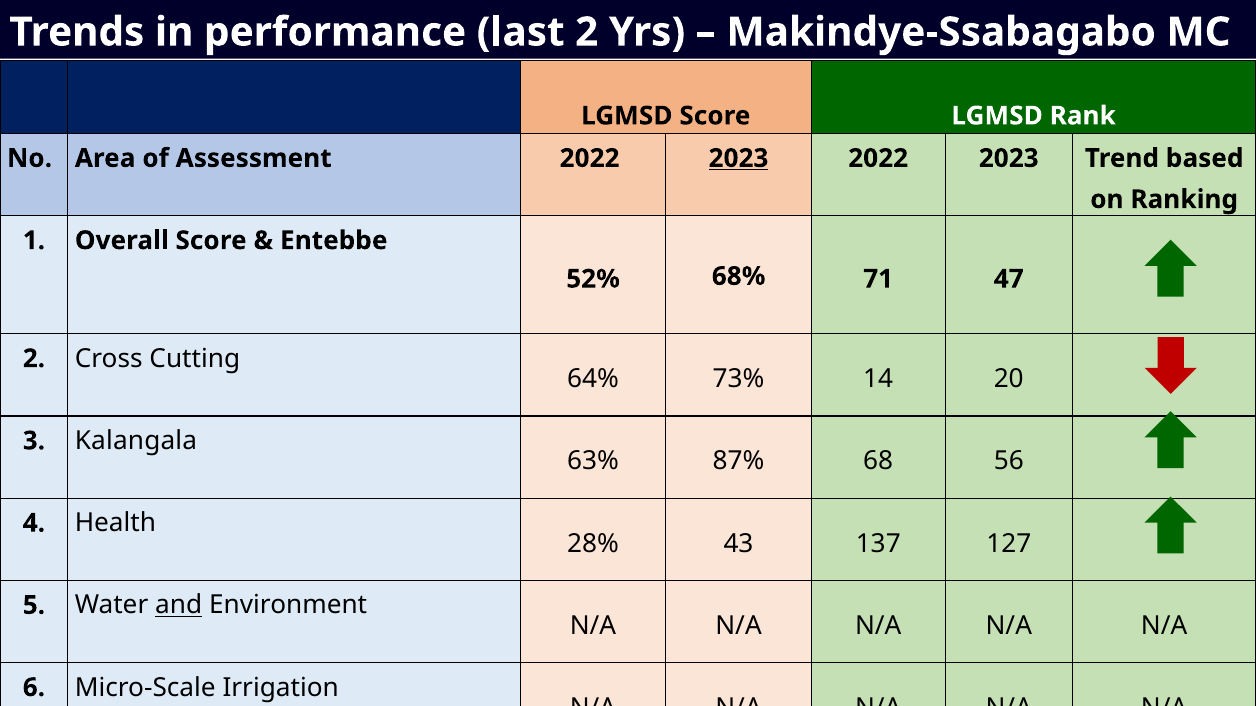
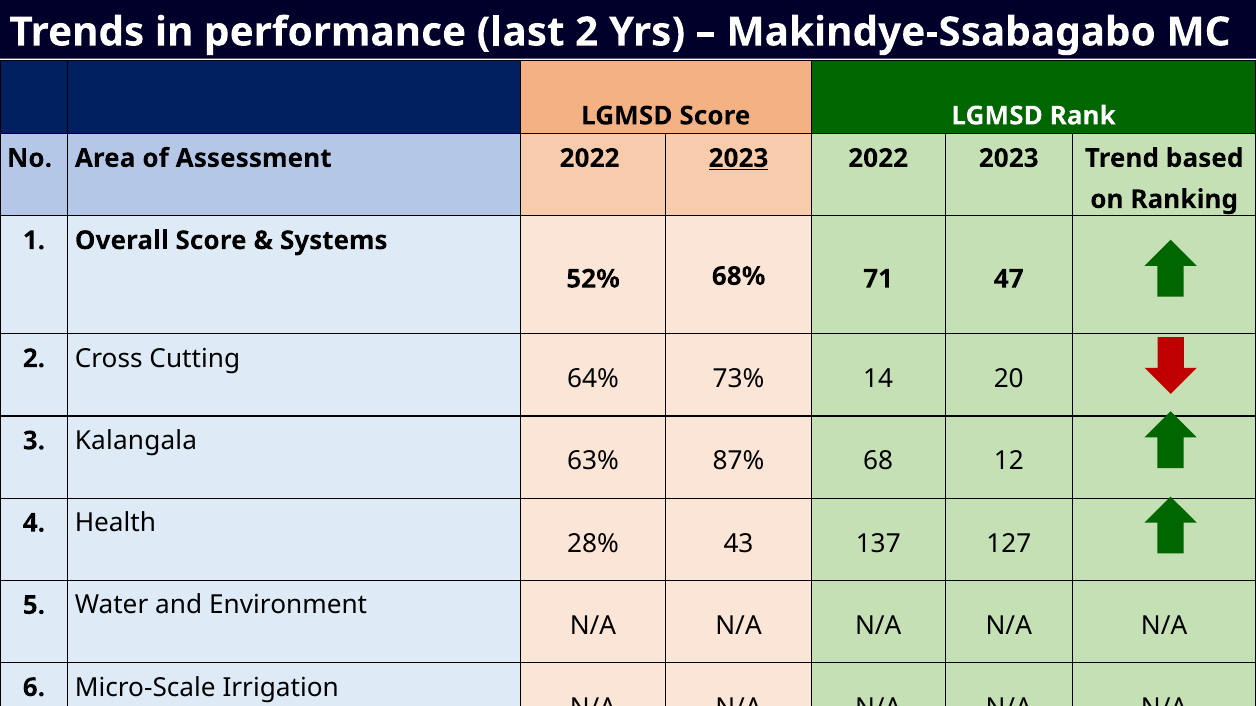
Entebbe: Entebbe -> Systems
56: 56 -> 12
and underline: present -> none
